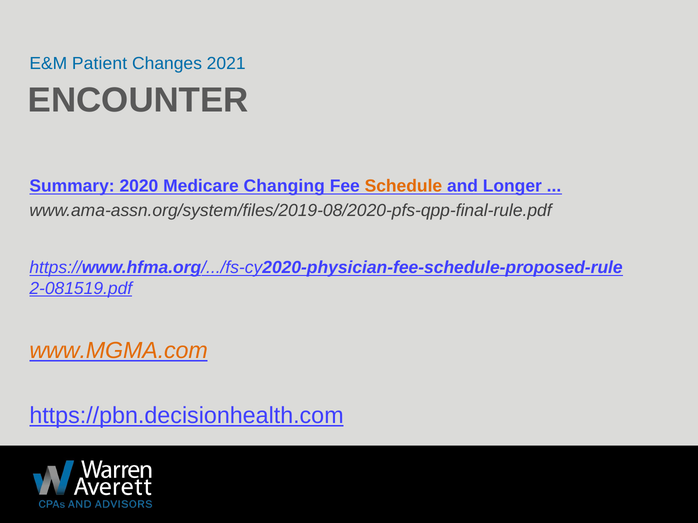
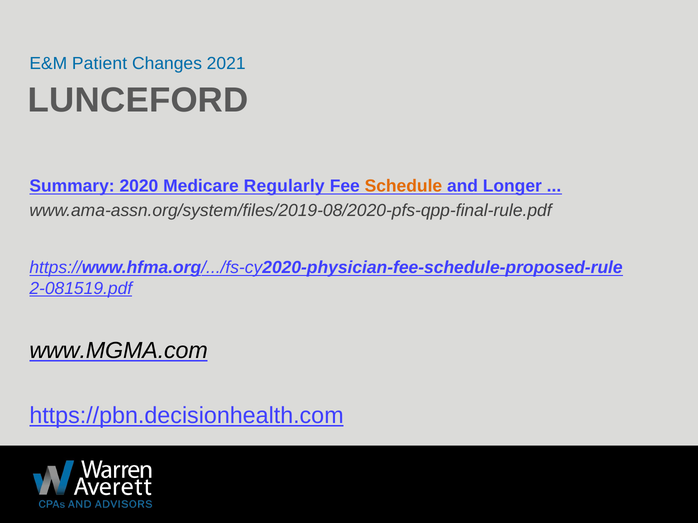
ENCOUNTER: ENCOUNTER -> LUNCEFORD
Changing: Changing -> Regularly
www.MGMA.com colour: orange -> black
